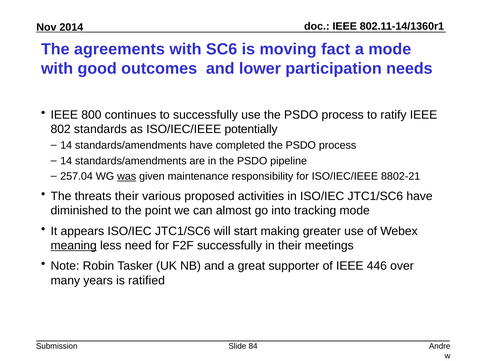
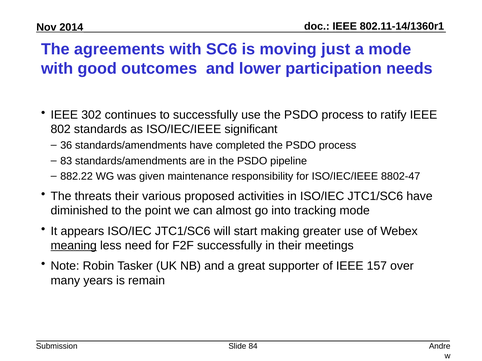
fact: fact -> just
800: 800 -> 302
potentially: potentially -> significant
14 at (66, 146): 14 -> 36
14 at (66, 161): 14 -> 83
257.04: 257.04 -> 882.22
was underline: present -> none
8802-21: 8802-21 -> 8802-47
446: 446 -> 157
ratified: ratified -> remain
